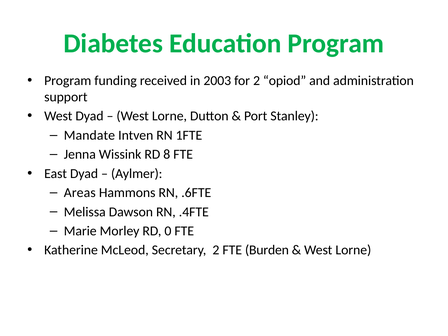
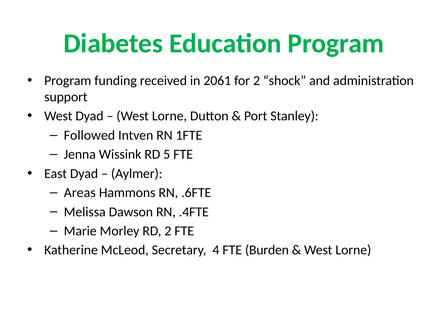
2003: 2003 -> 2061
opiod: opiod -> shock
Mandate: Mandate -> Followed
8: 8 -> 5
RD 0: 0 -> 2
Secretary 2: 2 -> 4
